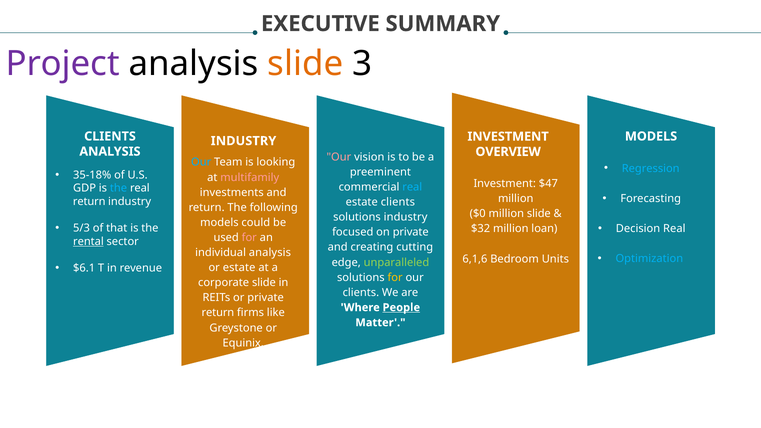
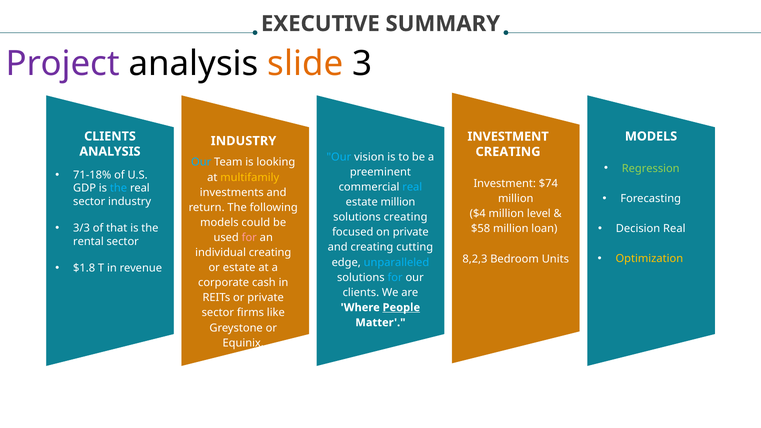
OVERVIEW at (508, 152): OVERVIEW -> CREATING
Our at (339, 157) colour: pink -> light blue
Regression colour: light blue -> light green
35-18%: 35-18% -> 71-18%
multifamily colour: pink -> yellow
$47: $47 -> $74
return at (89, 202): return -> sector
estate clients: clients -> million
$0: $0 -> $4
million slide: slide -> level
solutions industry: industry -> creating
5/3: 5/3 -> 3/3
$32: $32 -> $58
rental underline: present -> none
individual analysis: analysis -> creating
Optimization colour: light blue -> yellow
6,1,6: 6,1,6 -> 8,2,3
unparalleled colour: light green -> light blue
$6.1: $6.1 -> $1.8
for at (395, 277) colour: yellow -> light blue
corporate slide: slide -> cash
return at (218, 313): return -> sector
